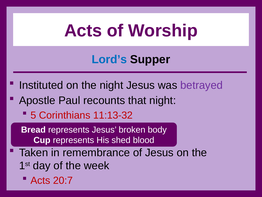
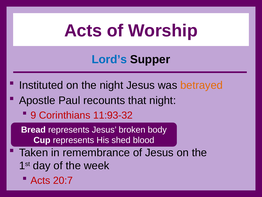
betrayed colour: purple -> orange
5: 5 -> 9
11:13-32: 11:13-32 -> 11:93-32
